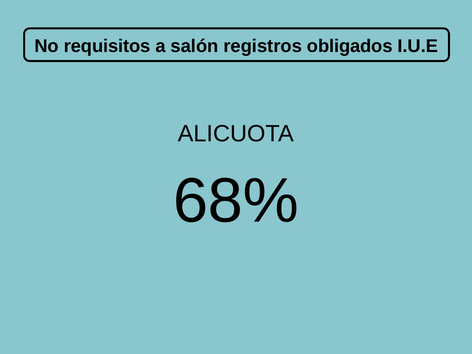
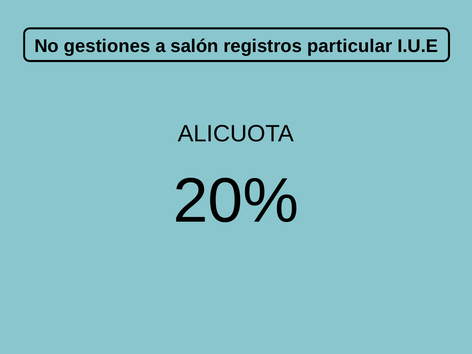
requisitos: requisitos -> gestiones
obligados: obligados -> particular
68%: 68% -> 20%
